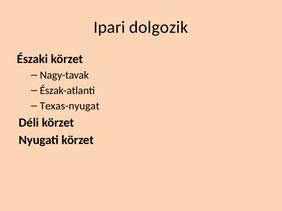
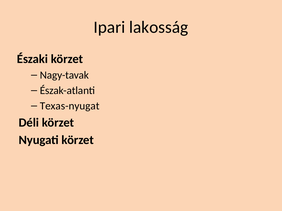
dolgozik: dolgozik -> lakosság
